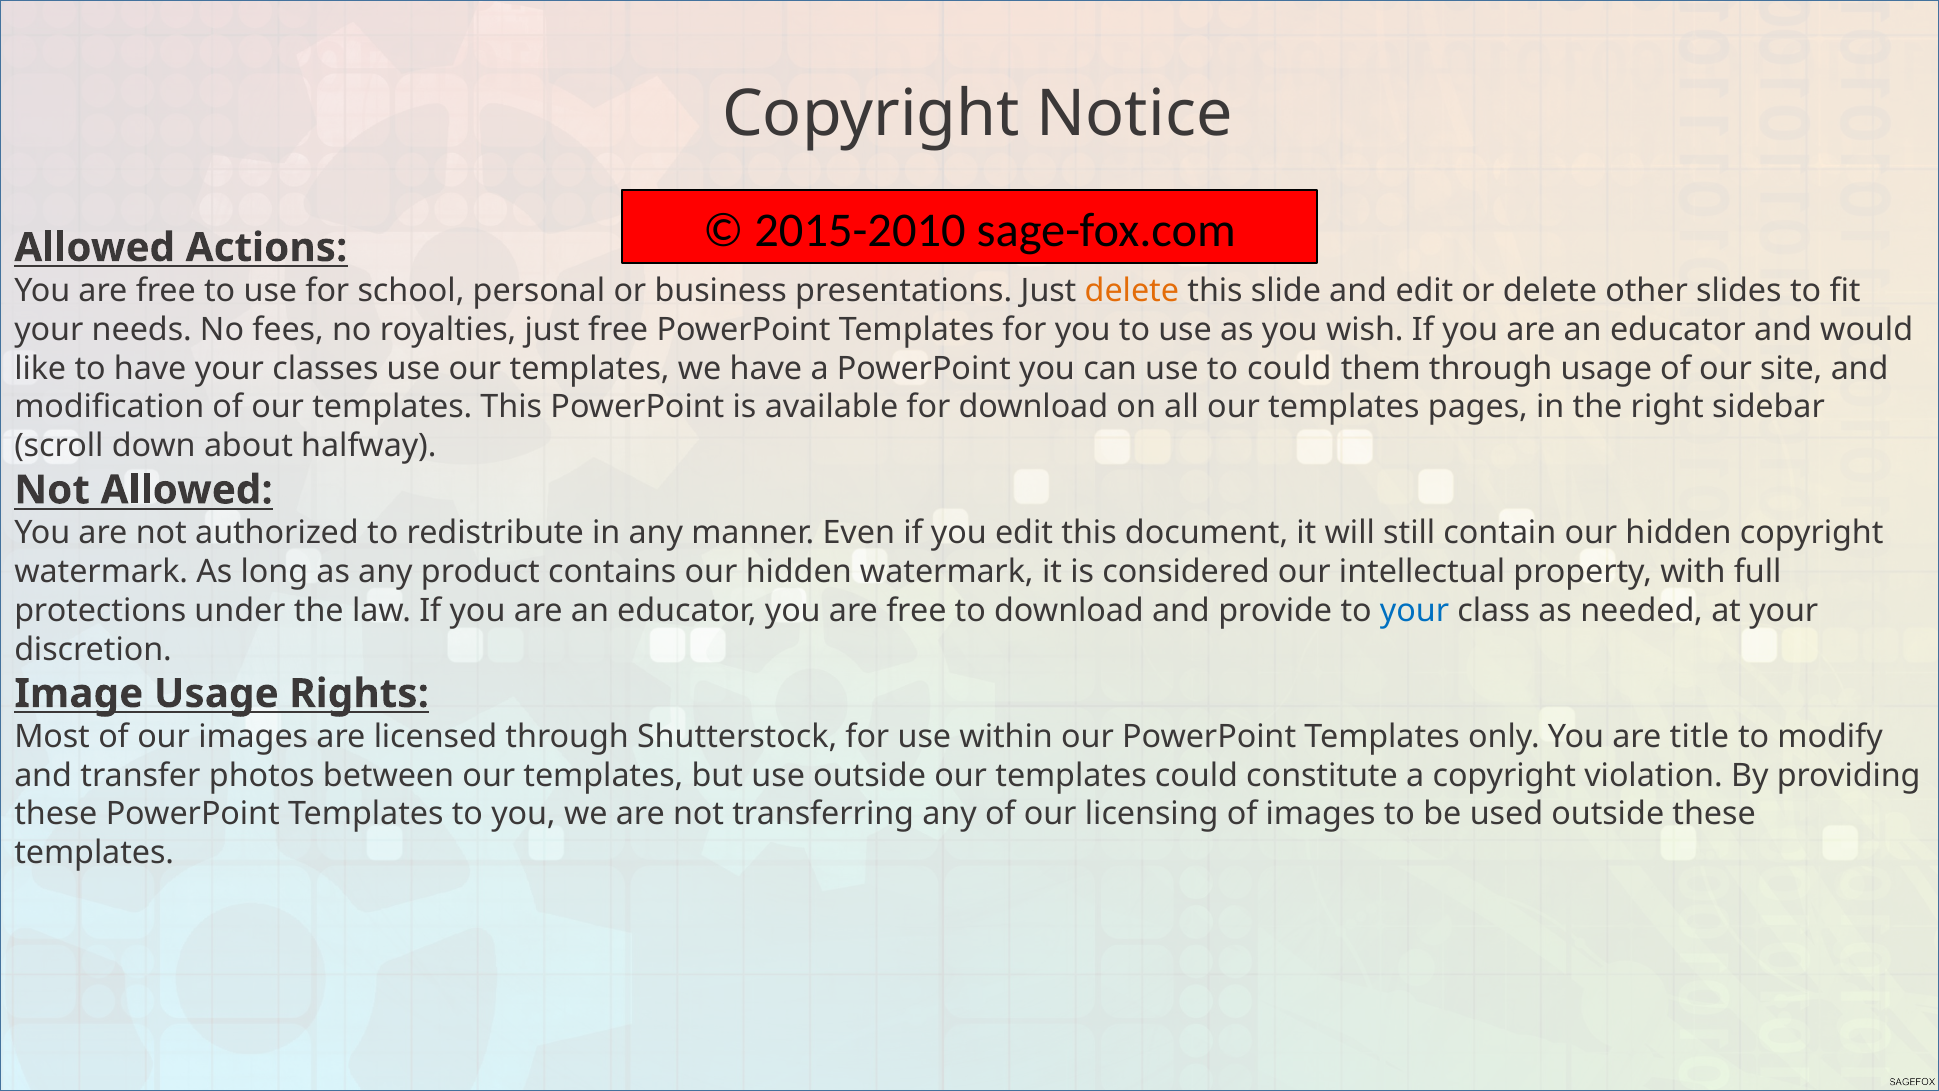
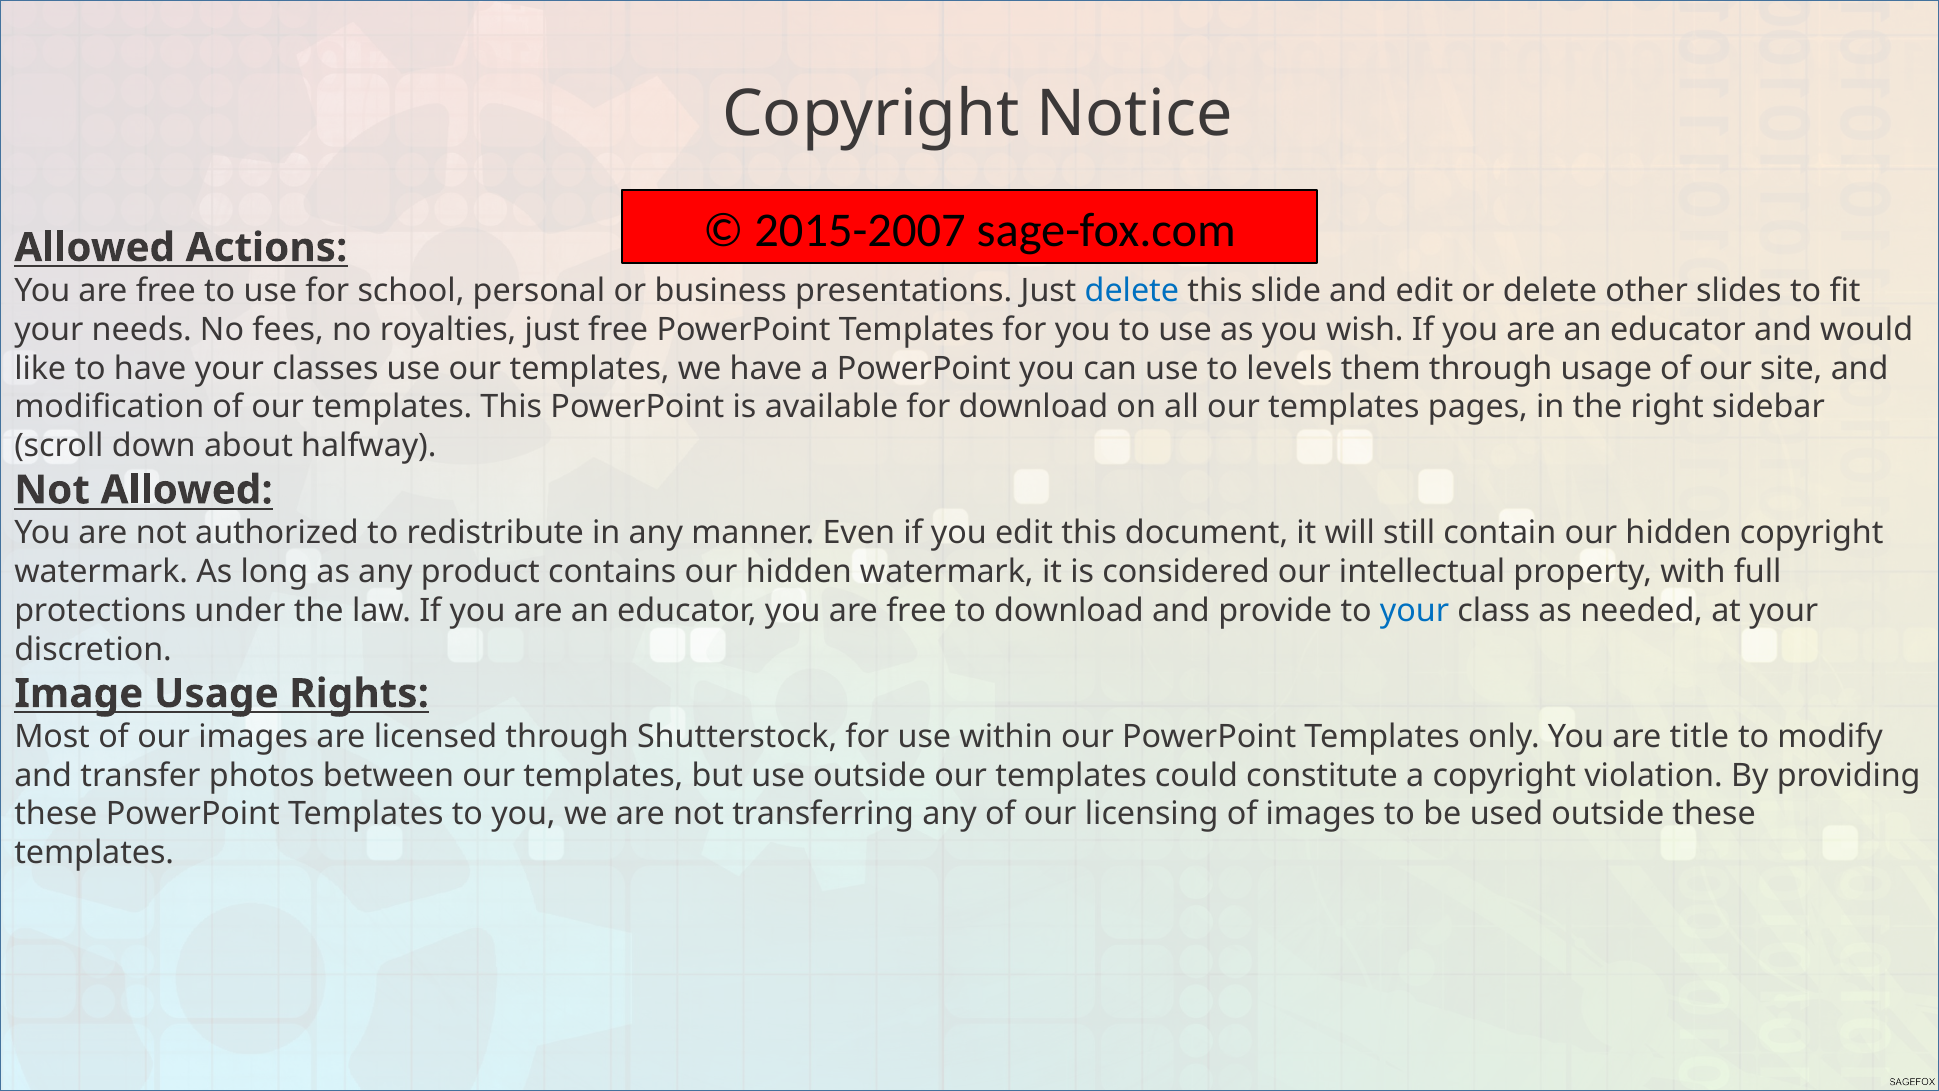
2015-2010: 2015-2010 -> 2015-2007
delete at (1132, 291) colour: orange -> blue
to could: could -> levels
